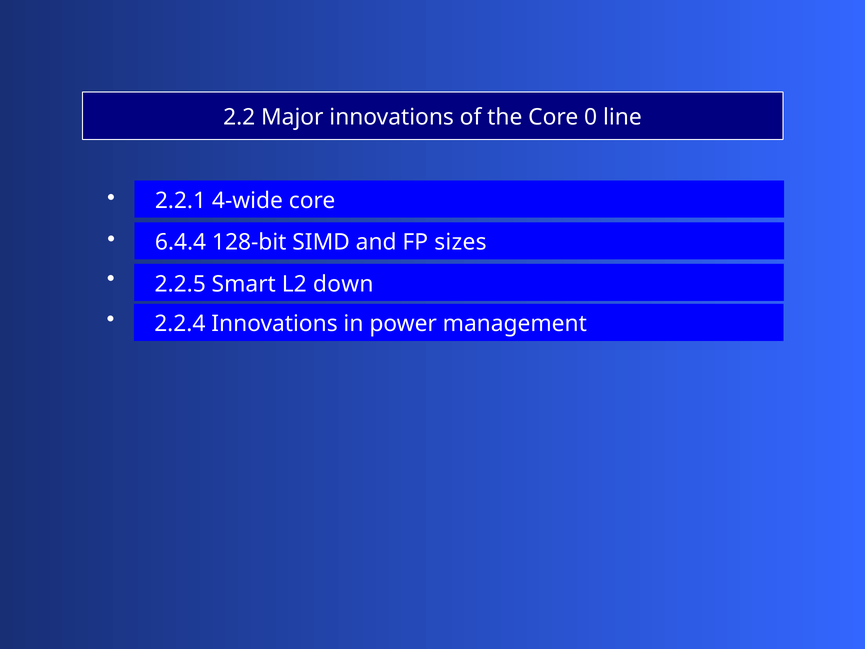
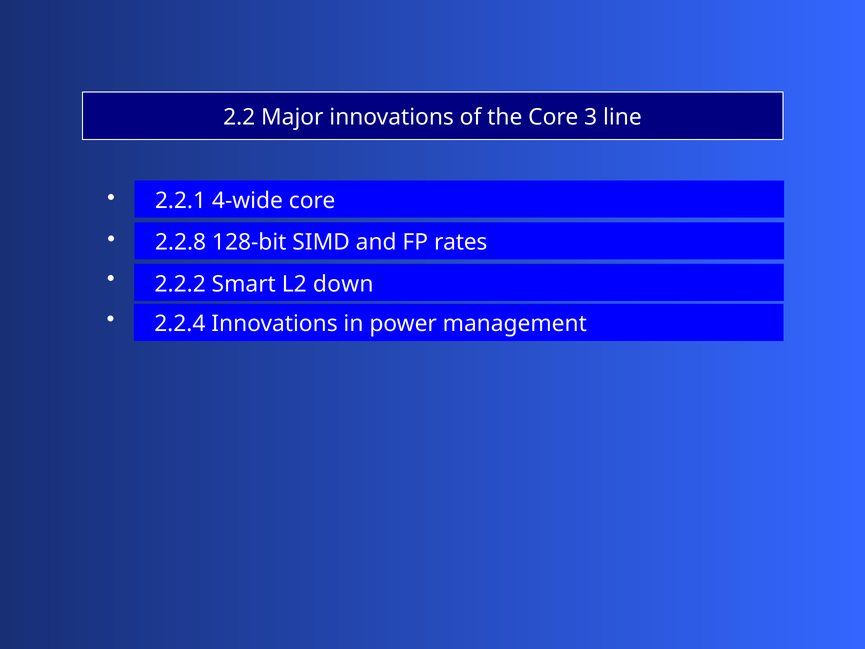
0: 0 -> 3
6.4.4: 6.4.4 -> 2.2.8
sizes: sizes -> rates
2.2.5: 2.2.5 -> 2.2.2
